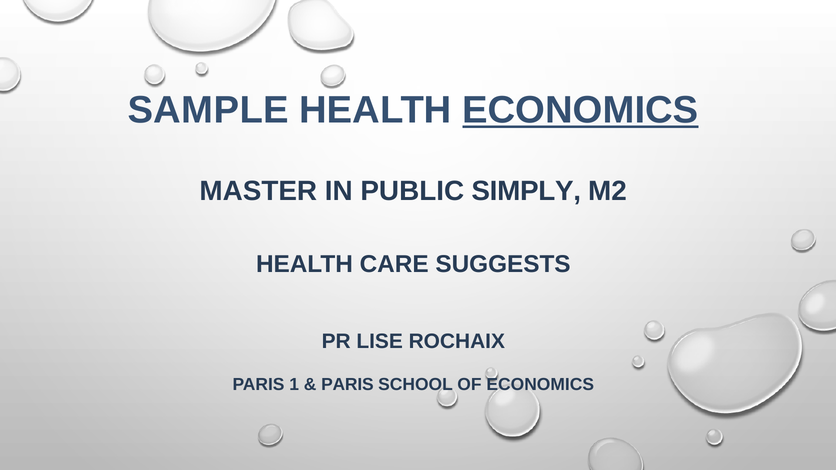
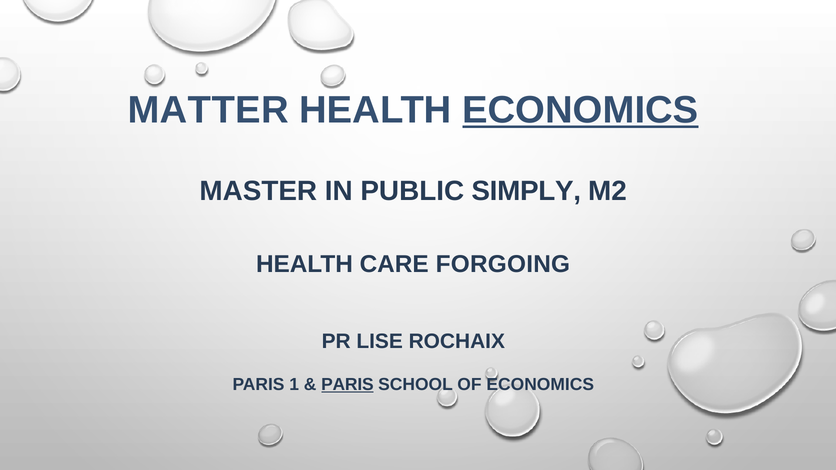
SAMPLE: SAMPLE -> MATTER
SUGGESTS: SUGGESTS -> FORGOING
PARIS at (347, 385) underline: none -> present
